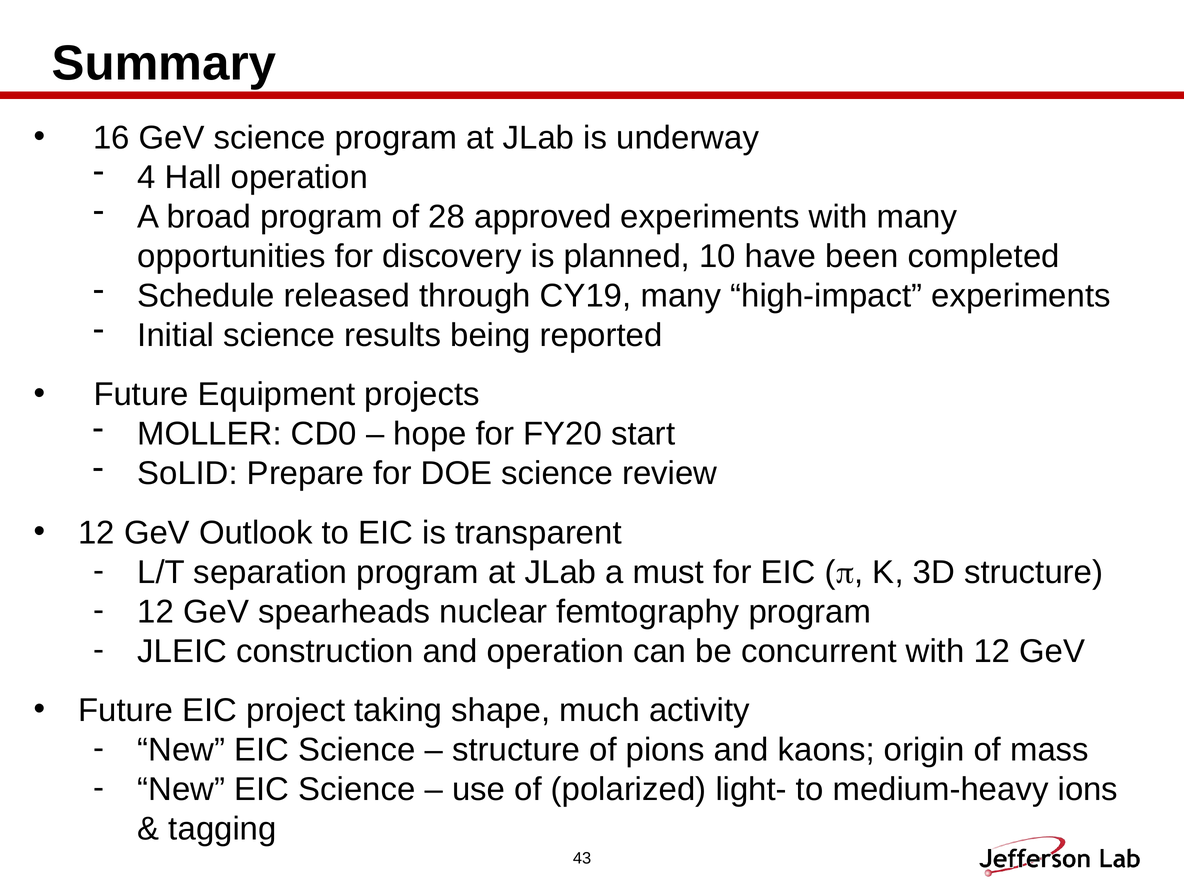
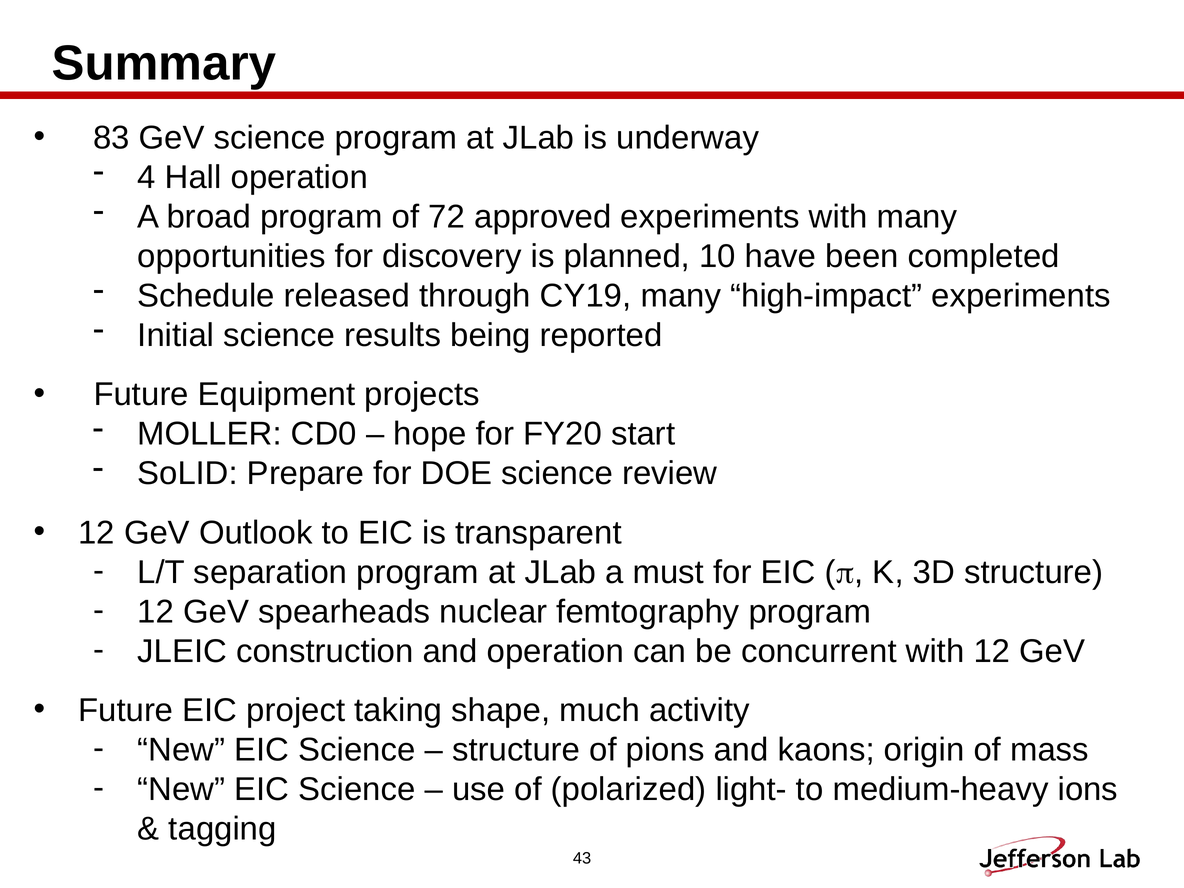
16: 16 -> 83
28: 28 -> 72
